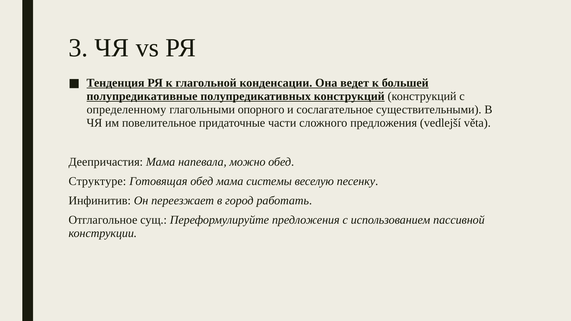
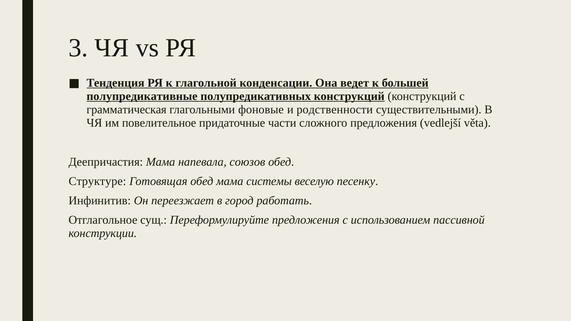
определенному: определенному -> грамматическая
опорного: опорного -> фоновые
сослагательное: сослагательное -> родственности
можно: можно -> союзов
